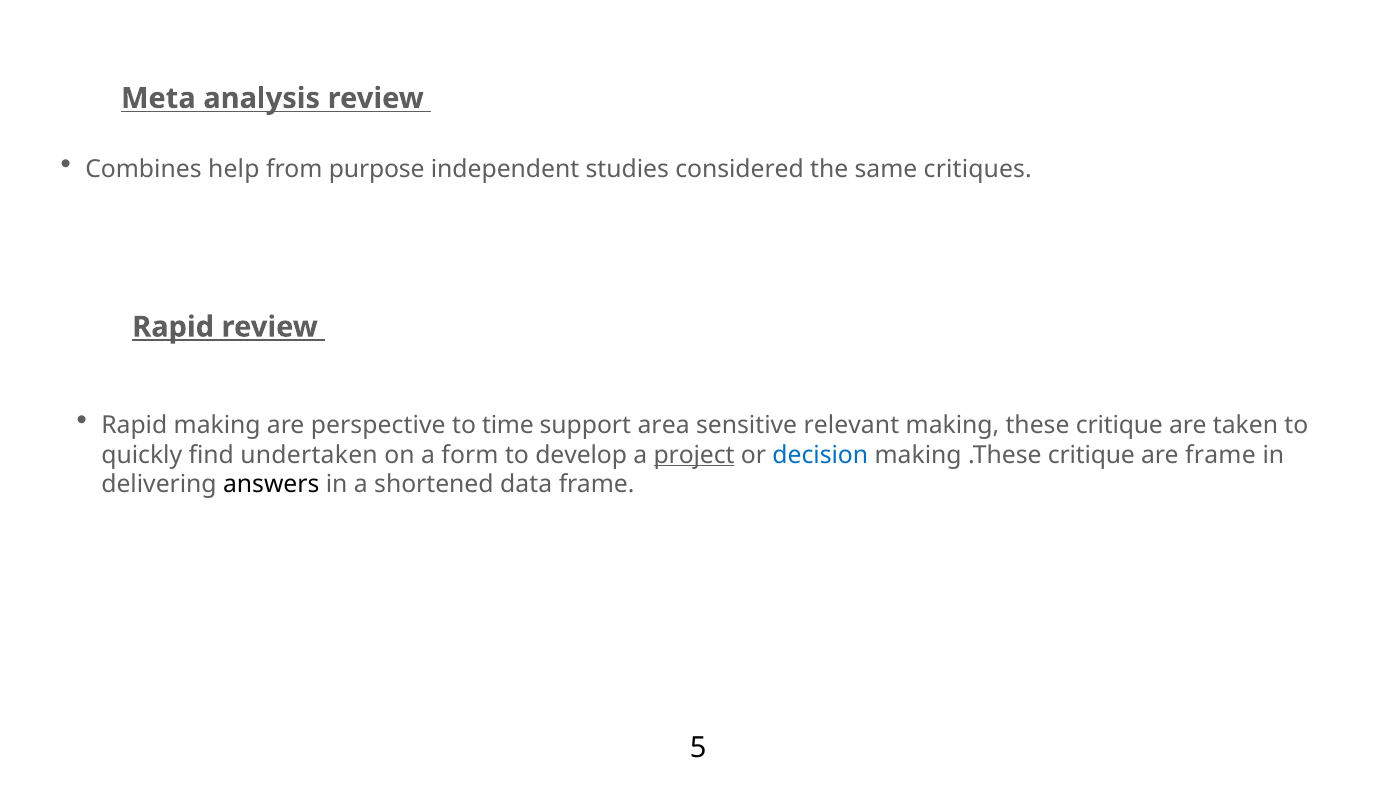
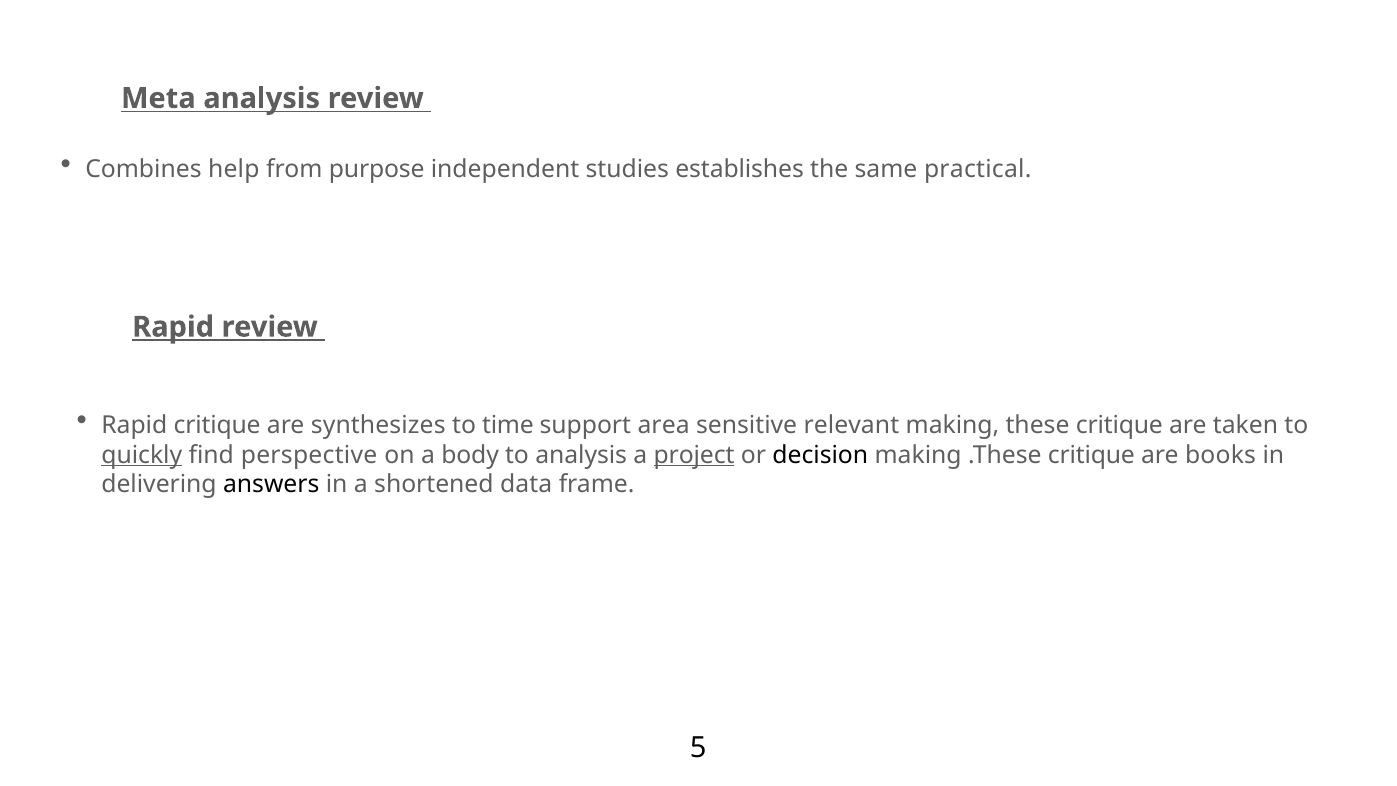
considered: considered -> establishes
critiques: critiques -> practical
Rapid making: making -> critique
perspective: perspective -> synthesizes
quickly underline: none -> present
undertaken: undertaken -> perspective
form: form -> body
to develop: develop -> analysis
decision colour: blue -> black
are frame: frame -> books
